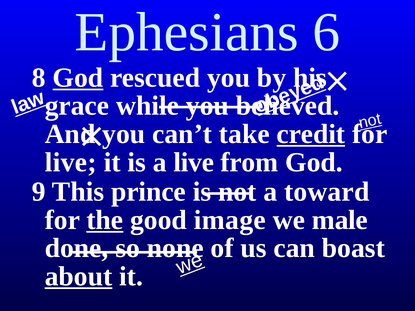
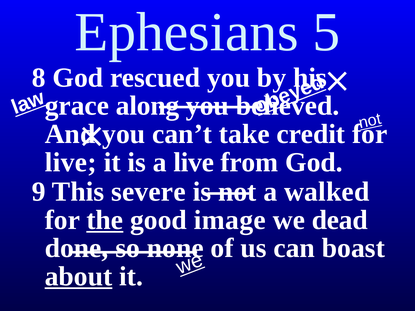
6: 6 -> 5
God at (78, 78) underline: present -> none
while: while -> along
credit underline: present -> none
prince: prince -> severe
toward: toward -> walked
male: male -> dead
